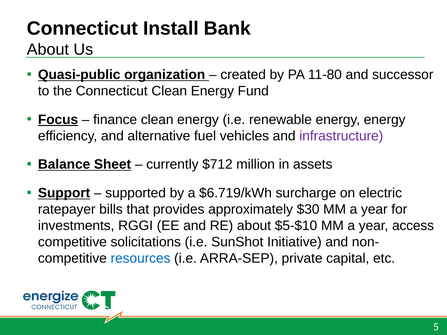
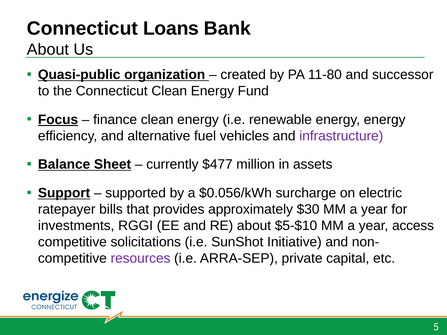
Install: Install -> Loans
$712: $712 -> $477
$6.719/kWh: $6.719/kWh -> $0.056/kWh
resources colour: blue -> purple
